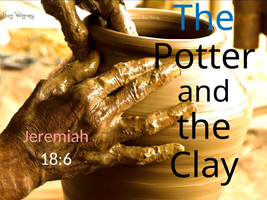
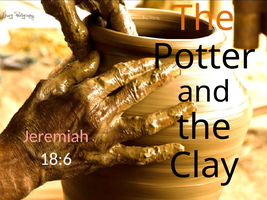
The at (204, 18) colour: blue -> orange
